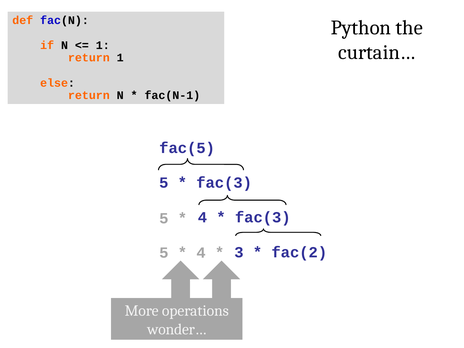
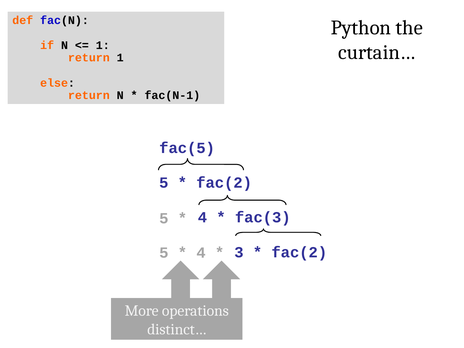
fac(3 at (224, 183): fac(3 -> fac(2
wonder…: wonder… -> distinct…
